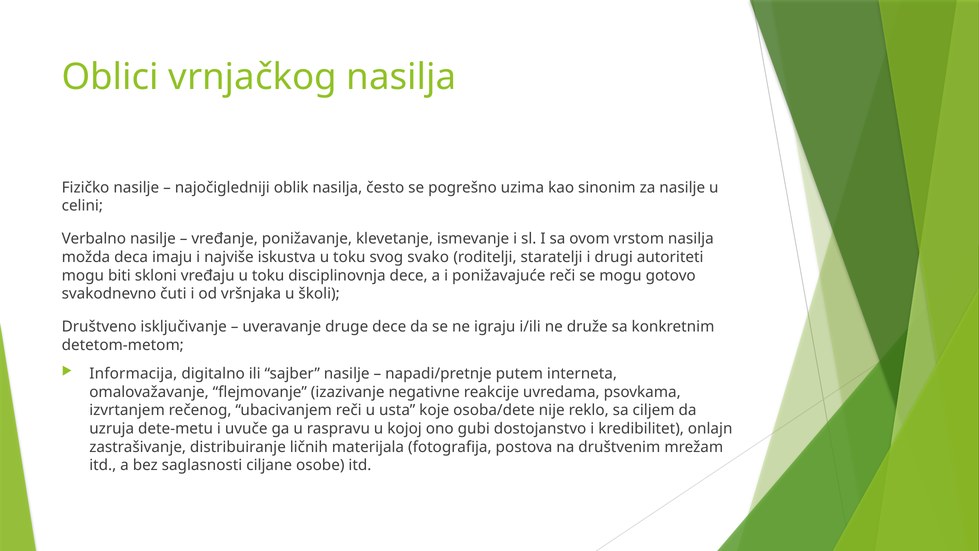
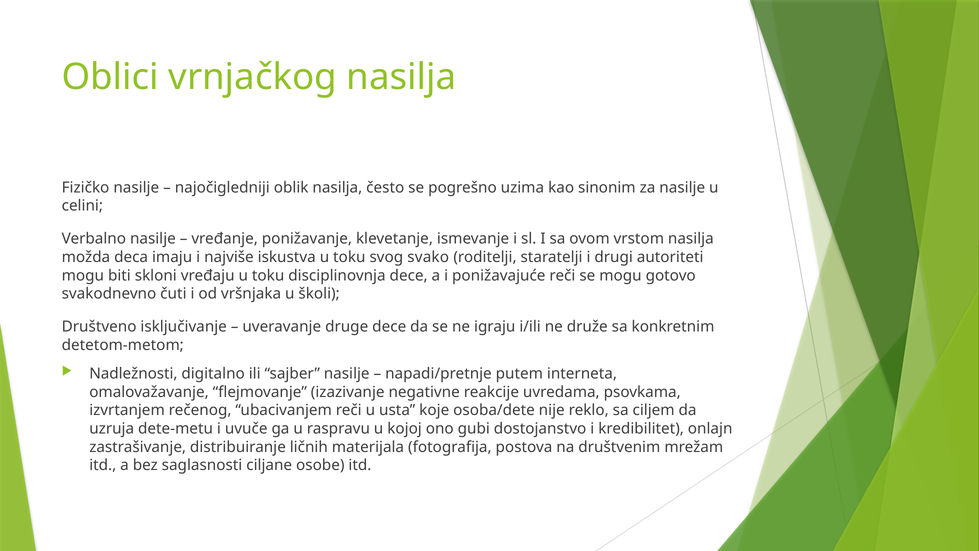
Informacija: Informacija -> Nadležnosti
